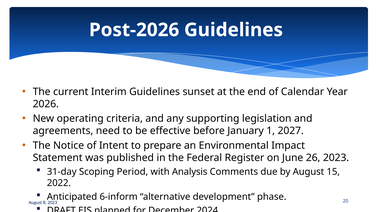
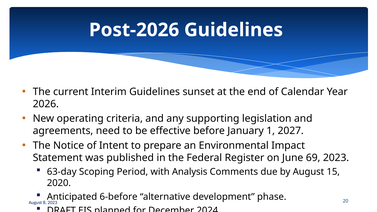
26: 26 -> 69
31-day: 31-day -> 63-day
2022: 2022 -> 2020
6-inform: 6-inform -> 6-before
